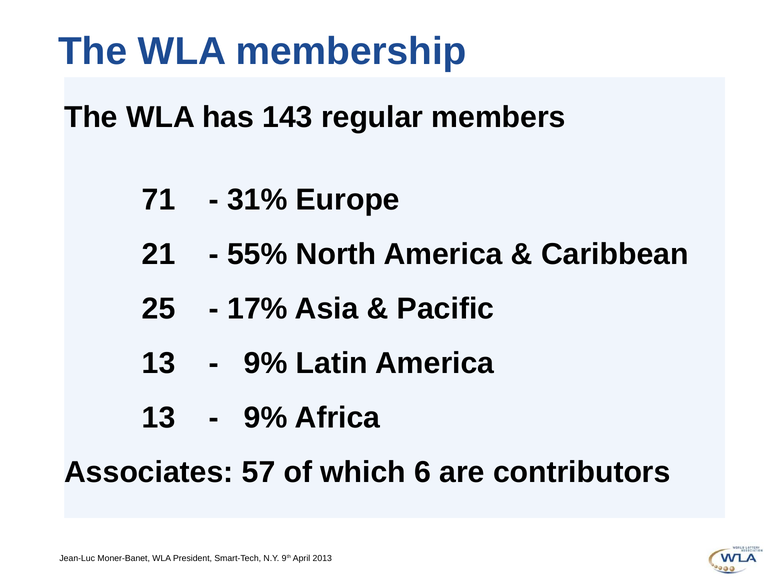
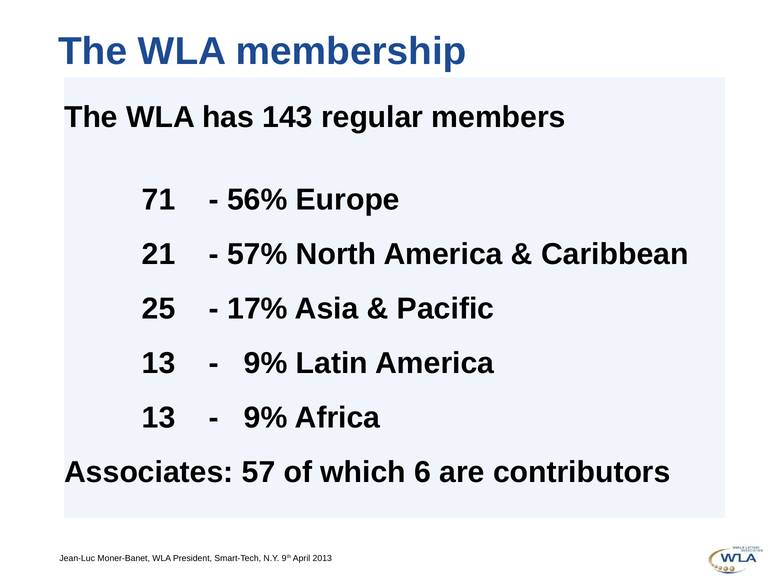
31%: 31% -> 56%
55%: 55% -> 57%
